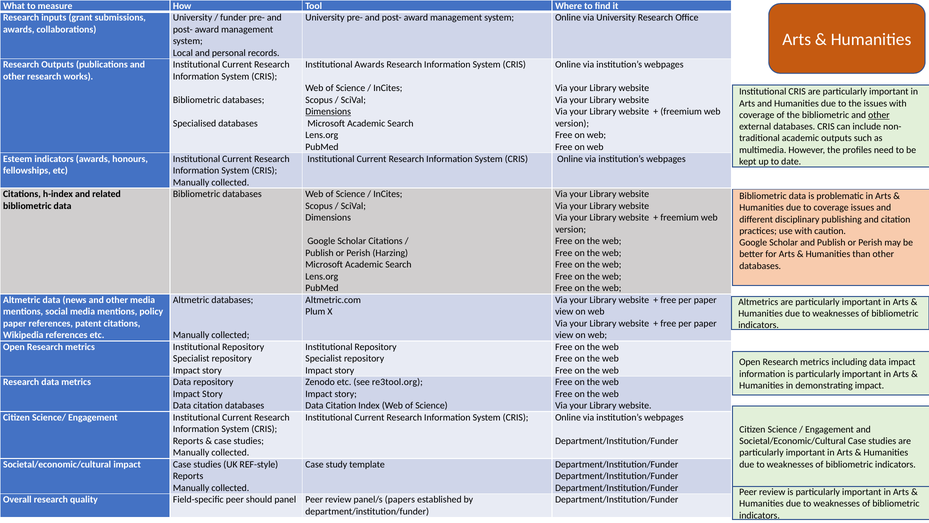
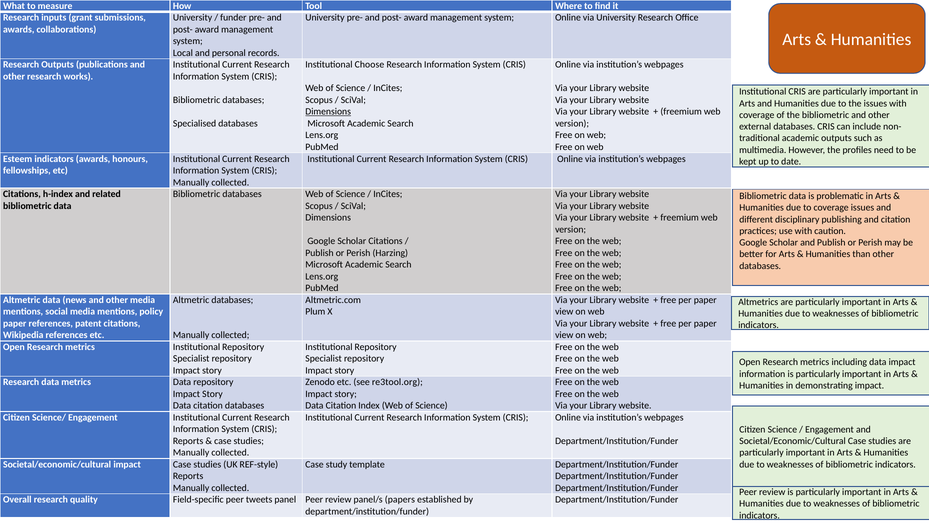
Institutional Awards: Awards -> Choose
other at (879, 115) underline: present -> none
should: should -> tweets
